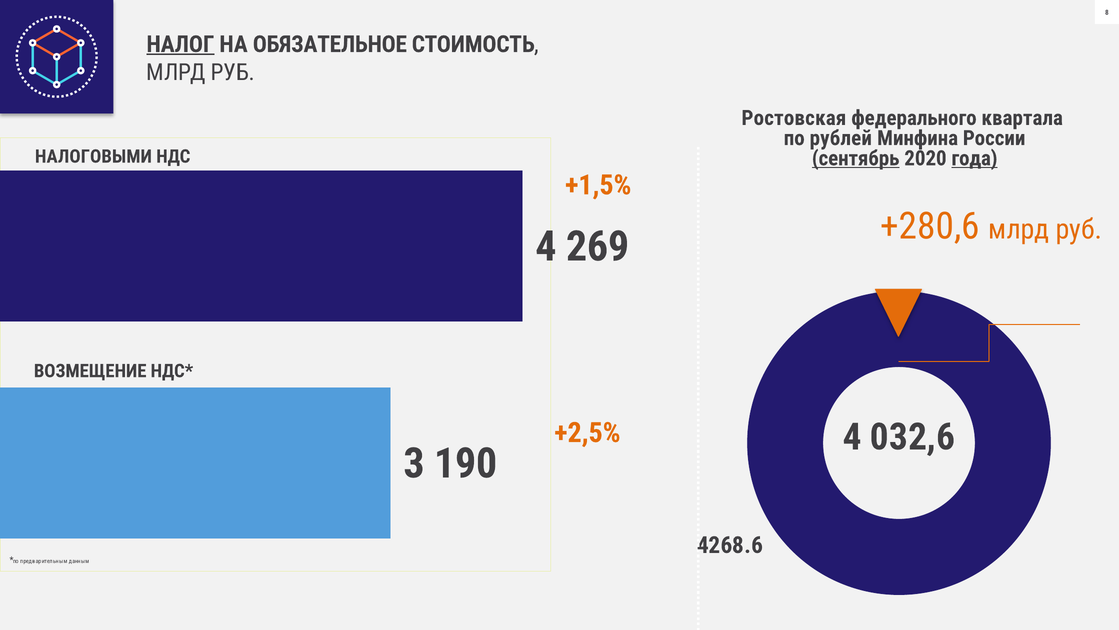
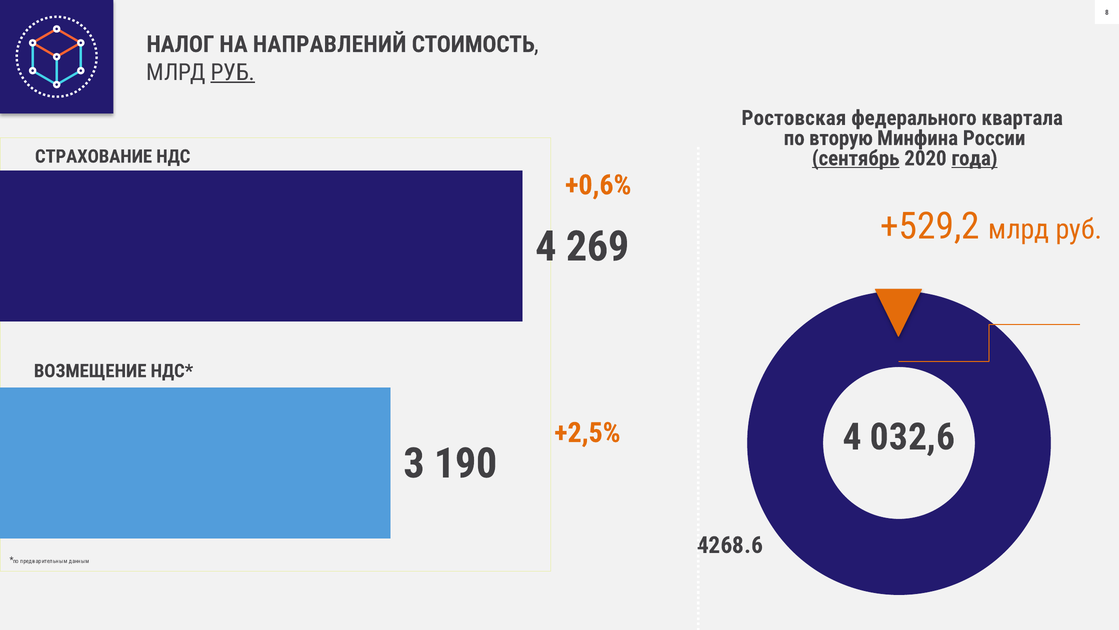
НАЛОГ underline: present -> none
ОБЯЗАТЕЛЬНОЕ: ОБЯЗАТЕЛЬНОЕ -> НАПРАВЛЕНИЙ
РУБ at (233, 72) underline: none -> present
рублей: рублей -> вторую
НАЛОГОВЫМИ: НАЛОГОВЫМИ -> СТРАХОВАНИЕ
+1,5%: +1,5% -> +0,6%
+280,6: +280,6 -> +529,2
